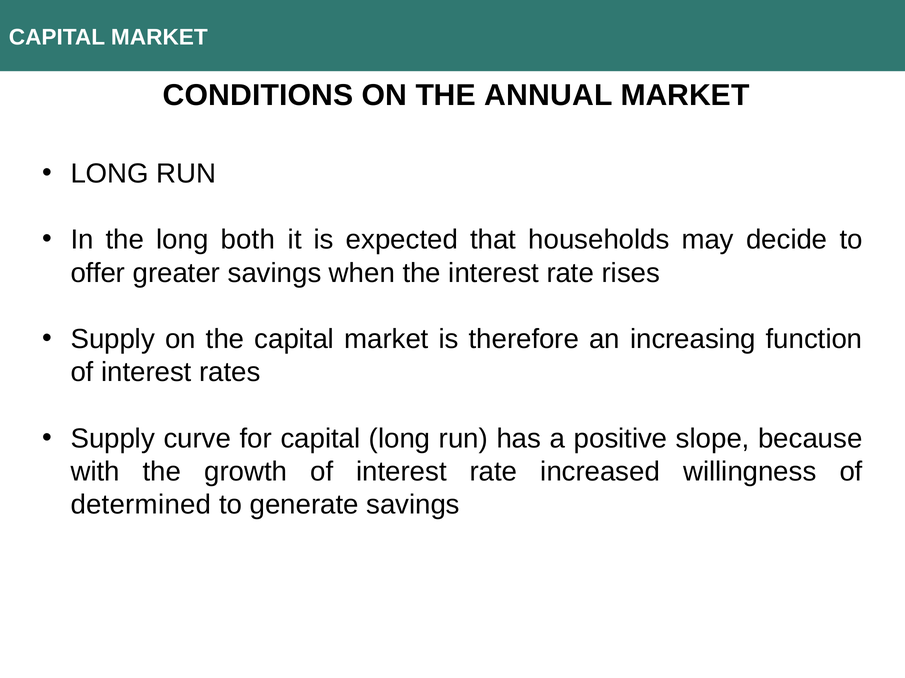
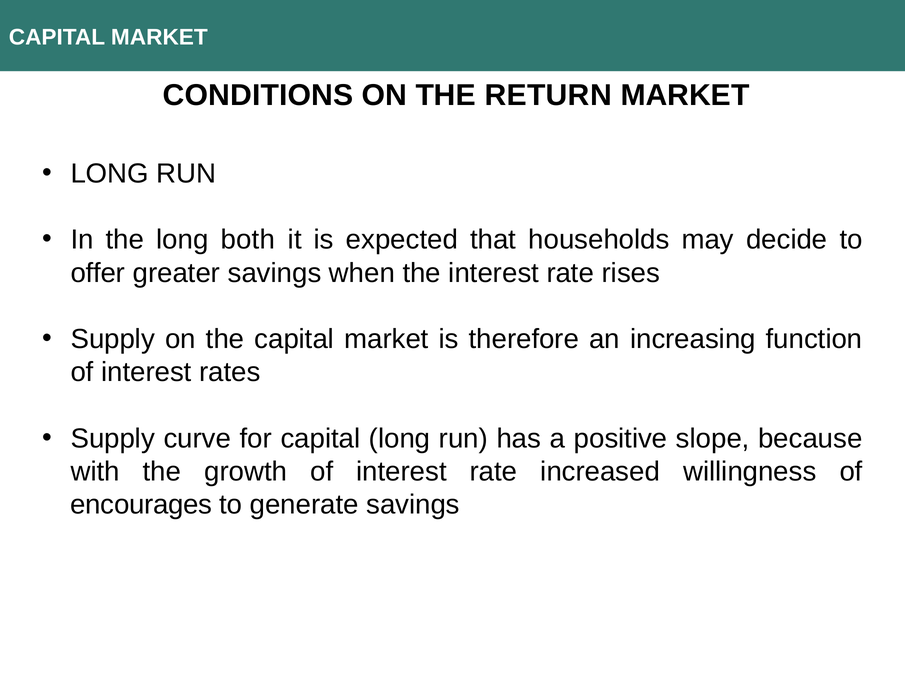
ANNUAL: ANNUAL -> RETURN
determined: determined -> encourages
